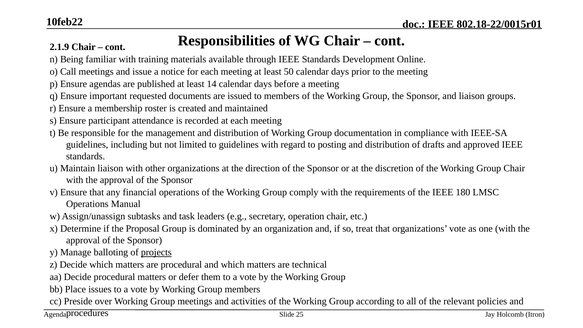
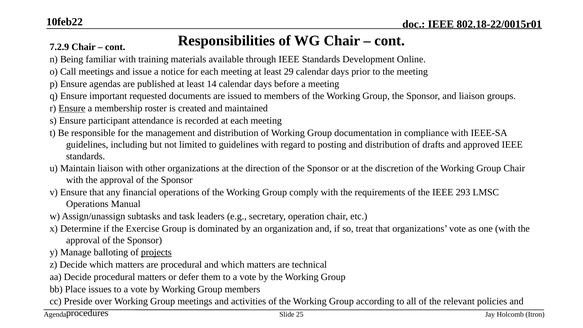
2.1.9: 2.1.9 -> 7.2.9
50: 50 -> 29
Ensure at (72, 108) underline: none -> present
180: 180 -> 293
Proposal: Proposal -> Exercise
